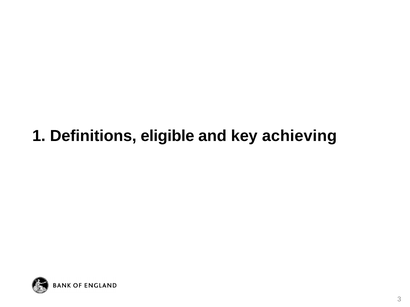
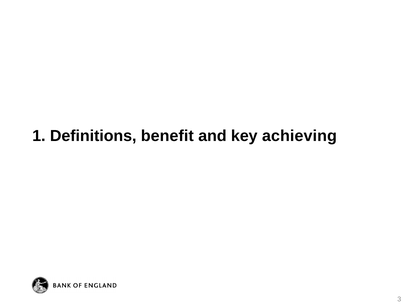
eligible: eligible -> benefit
